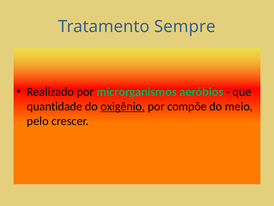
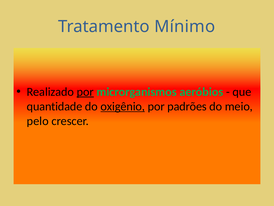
Sempre: Sempre -> Mínimo
por at (85, 92) underline: none -> present
compõe: compõe -> padrões
